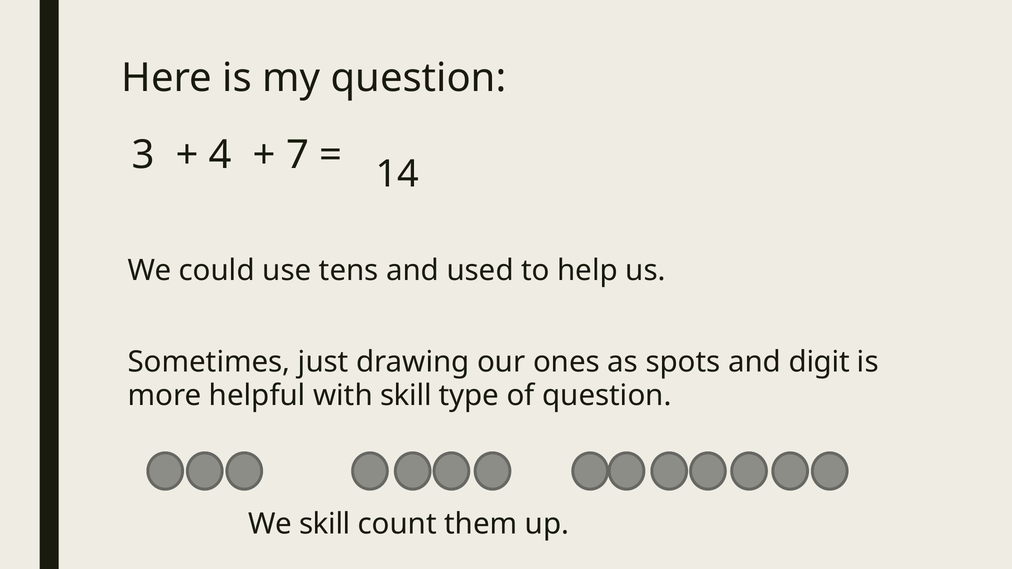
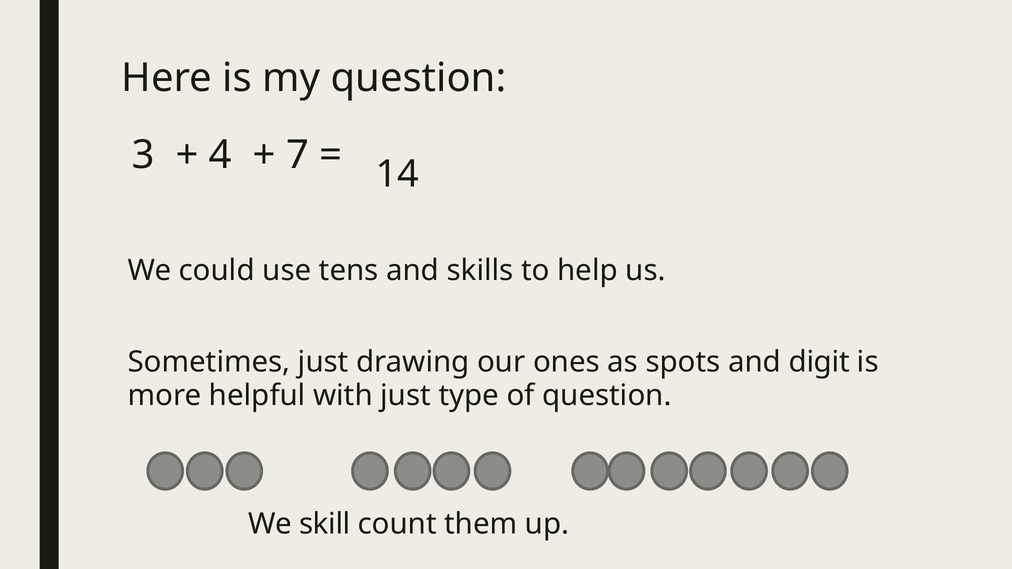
used: used -> skills
with skill: skill -> just
